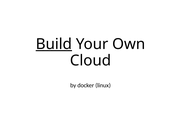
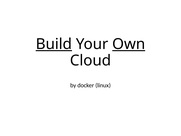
Own underline: none -> present
